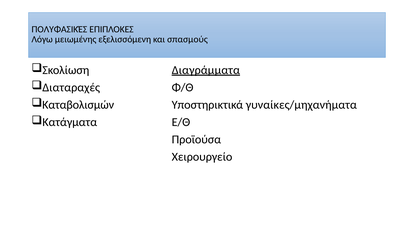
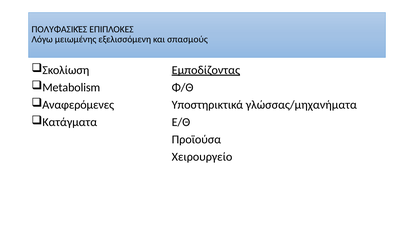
Διαγράμματα: Διαγράμματα -> Εμποδίζοντας
Διαταραχές: Διαταραχές -> Metabolism
Καταβολισμών: Καταβολισμών -> Αναφερόμενες
γυναίκες/μηχανήματα: γυναίκες/μηχανήματα -> γλώσσας/μηχανήματα
